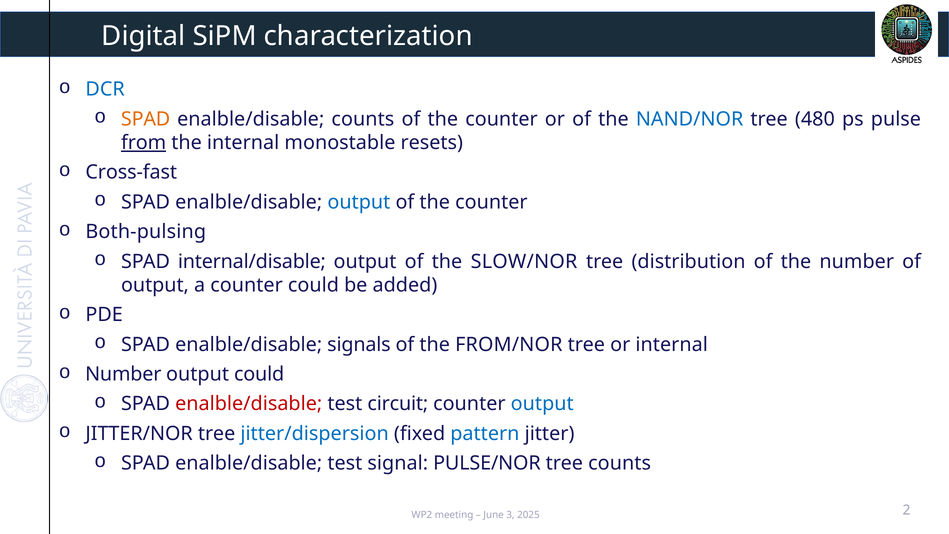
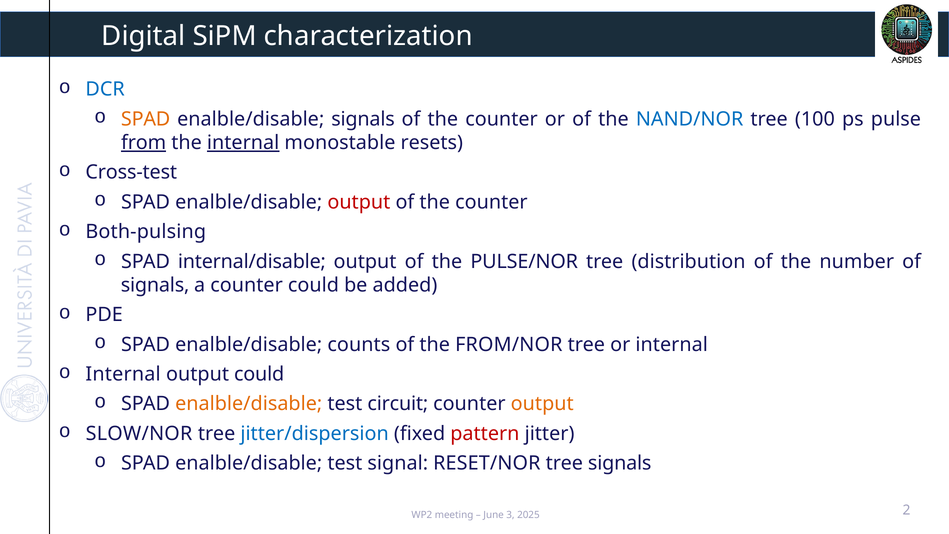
enalble/disable counts: counts -> signals
480: 480 -> 100
internal at (243, 143) underline: none -> present
Cross-fast: Cross-fast -> Cross-test
output at (359, 202) colour: blue -> red
SLOW/NOR: SLOW/NOR -> PULSE/NOR
output at (155, 285): output -> signals
signals: signals -> counts
Number at (123, 374): Number -> Internal
enalble/disable at (249, 404) colour: red -> orange
output at (542, 404) colour: blue -> orange
JITTER/NOR: JITTER/NOR -> SLOW/NOR
pattern colour: blue -> red
PULSE/NOR: PULSE/NOR -> RESET/NOR
tree counts: counts -> signals
